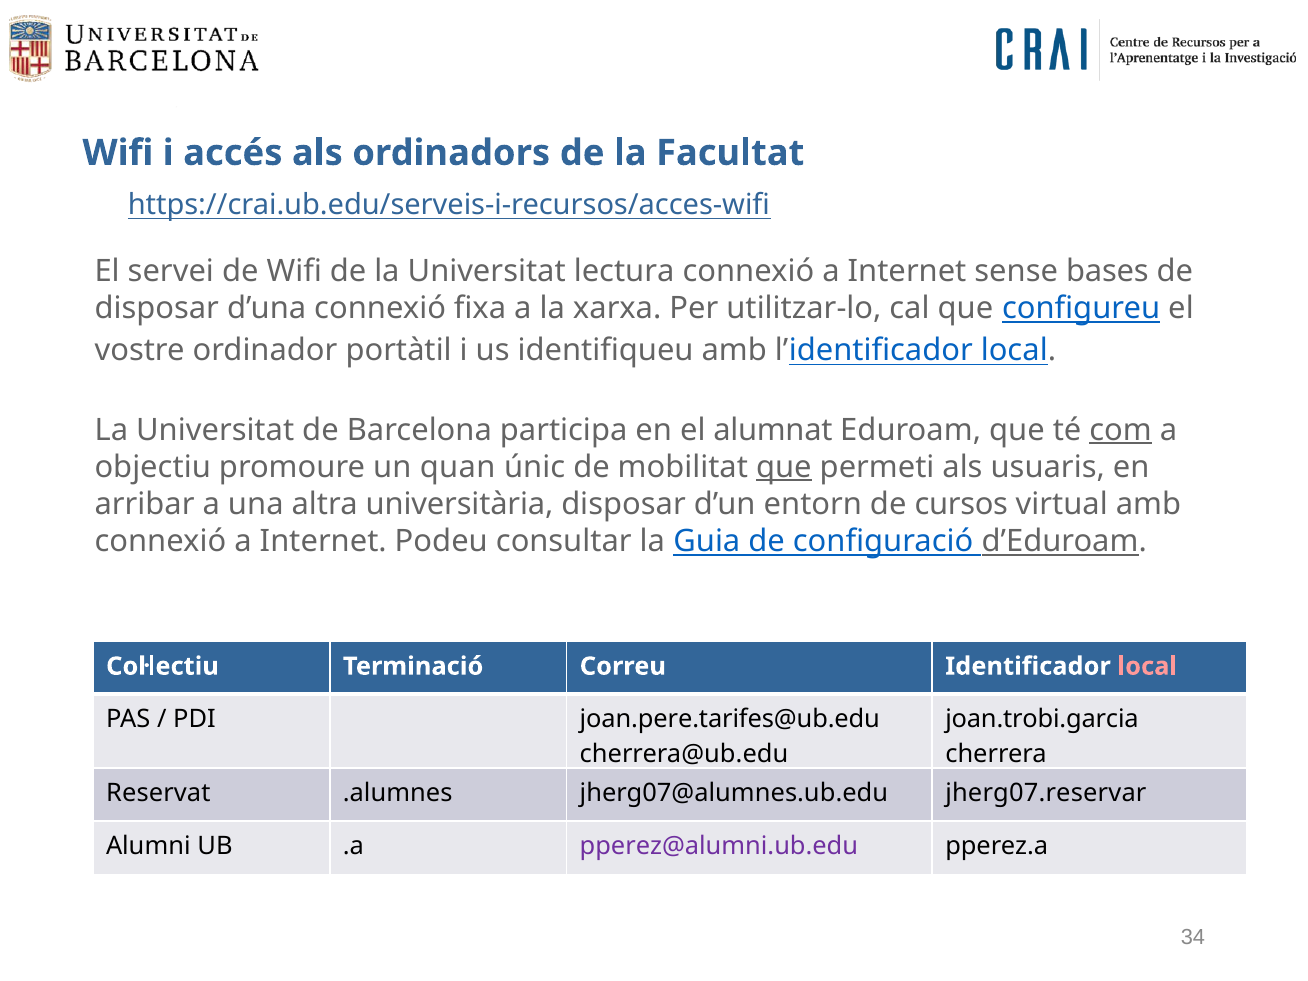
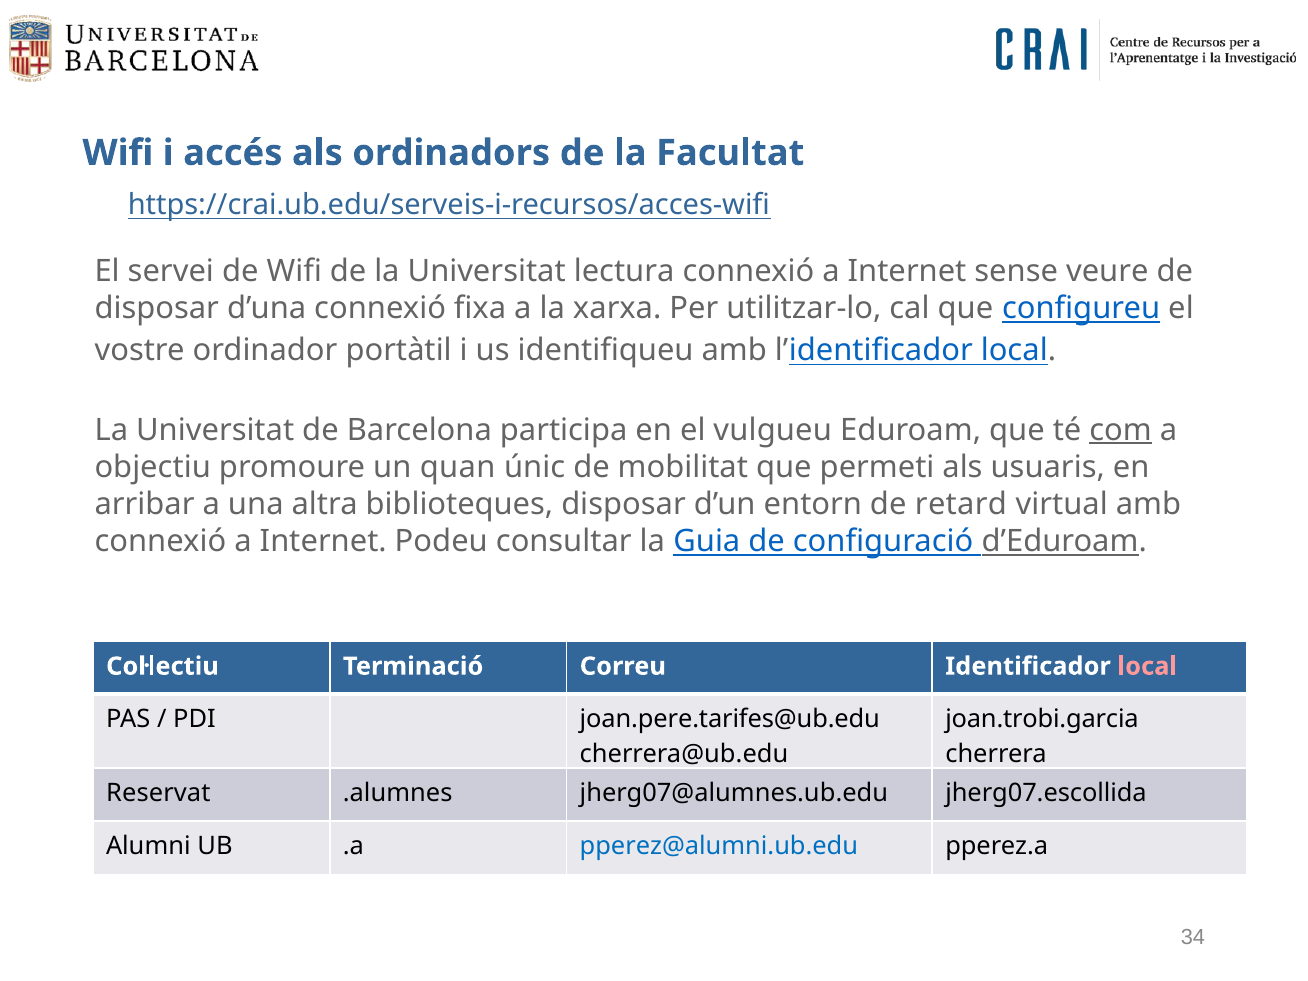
bases: bases -> veure
alumnat: alumnat -> vulgueu
que at (784, 467) underline: present -> none
universitària: universitària -> biblioteques
cursos: cursos -> retard
jherg07.reservar: jherg07.reservar -> jherg07.escollida
pperez@alumni.ub.edu colour: purple -> blue
